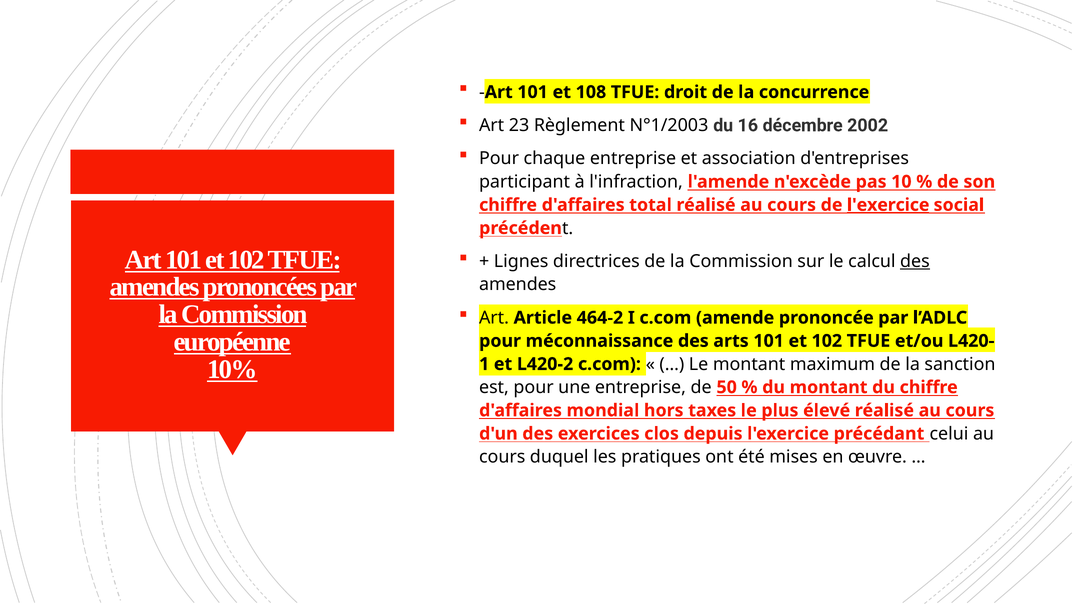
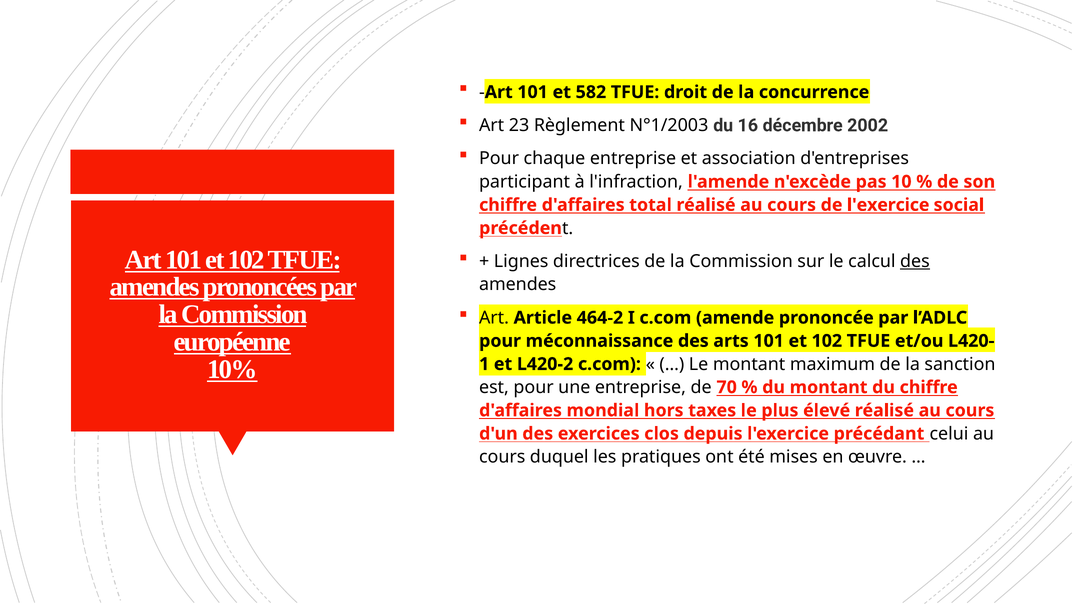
108: 108 -> 582
l'exercice at (888, 205) underline: present -> none
50: 50 -> 70
